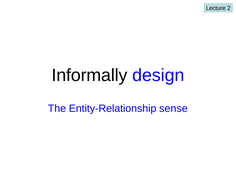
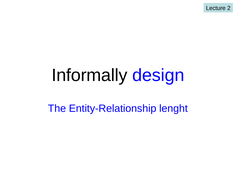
sense: sense -> lenght
